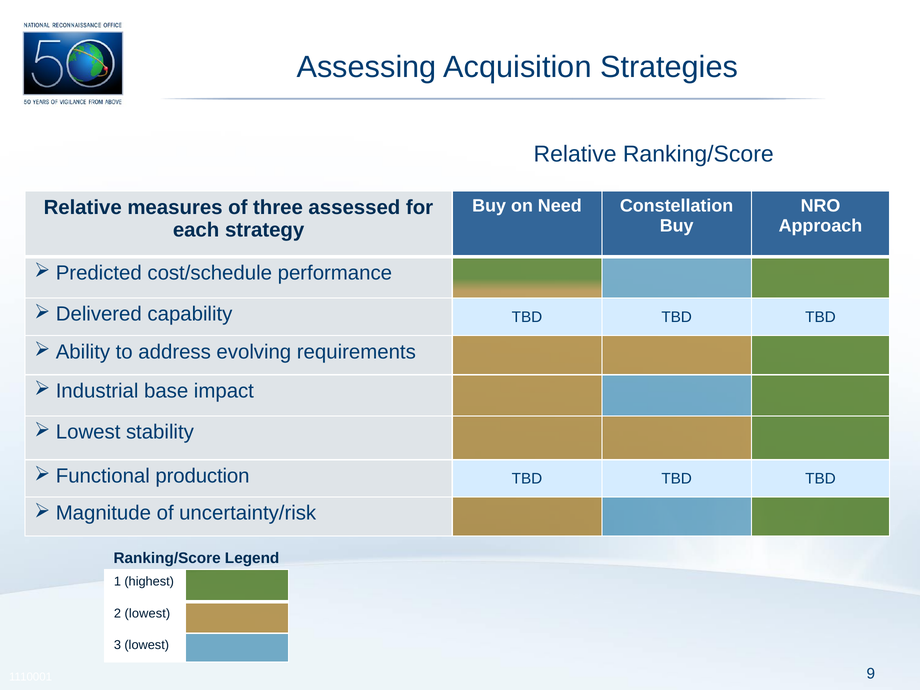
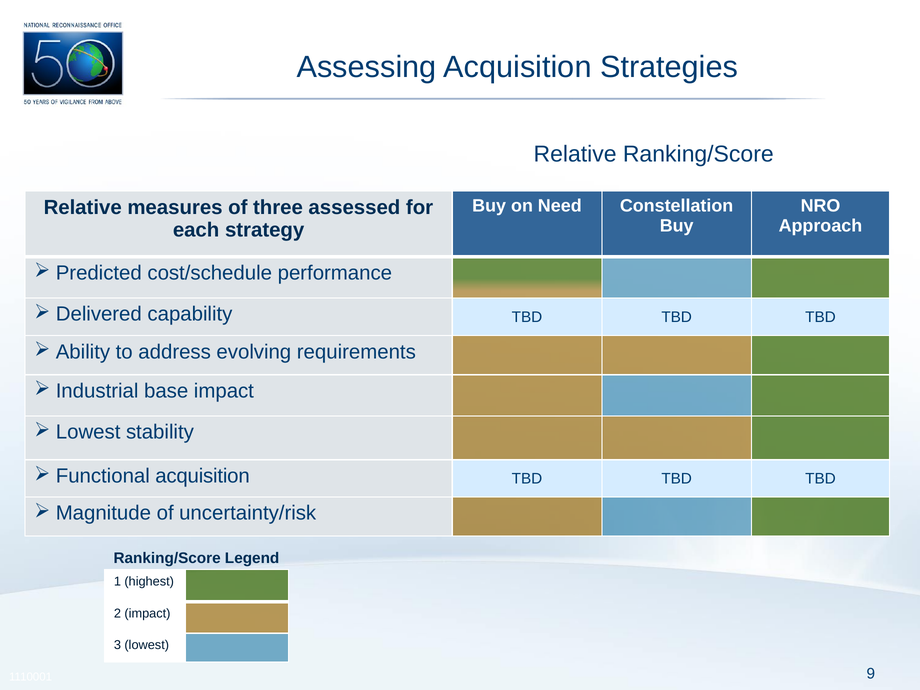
Functional production: production -> acquisition
2 lowest: lowest -> impact
